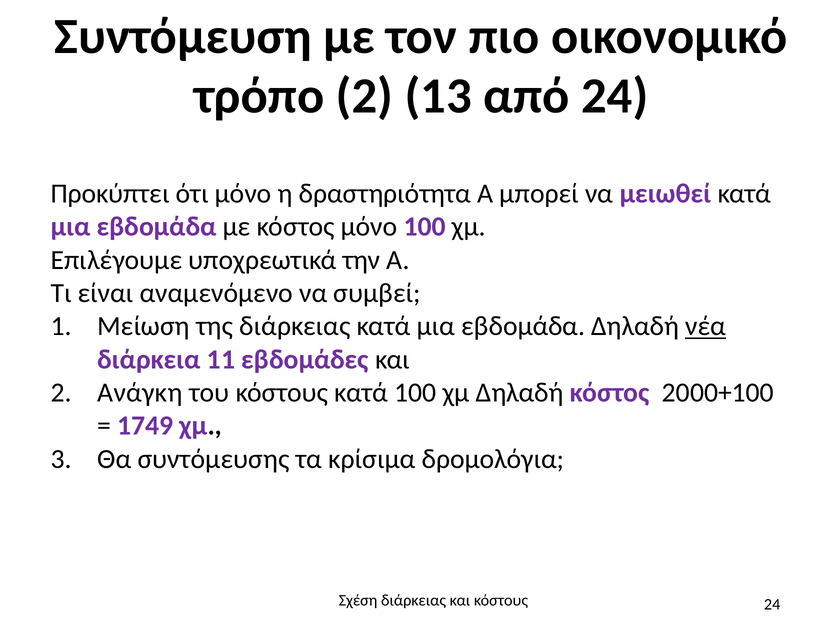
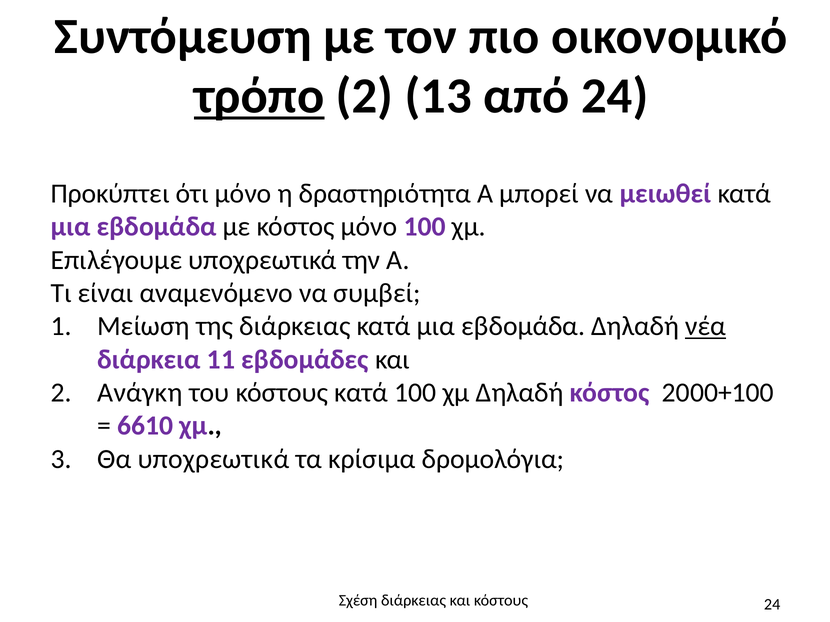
τρόπο underline: none -> present
1749: 1749 -> 6610
Θα συντόμευσης: συντόμευσης -> υποχρεωτικά
